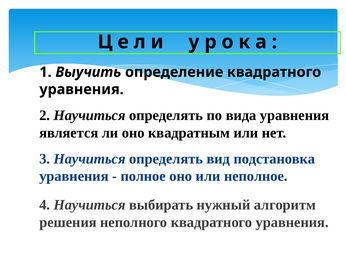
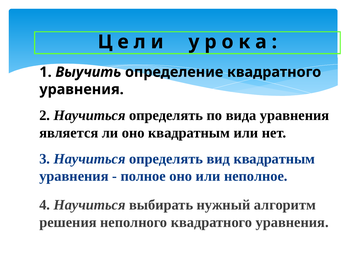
вид подстановка: подстановка -> квадратным
